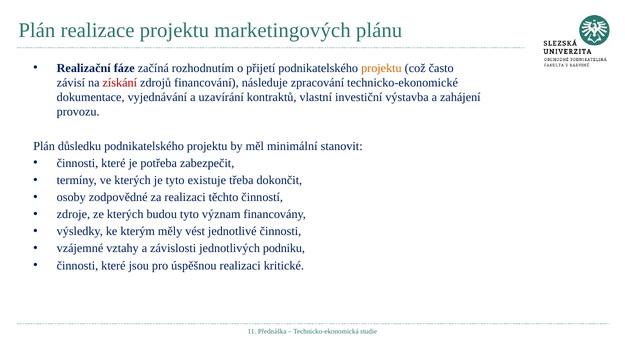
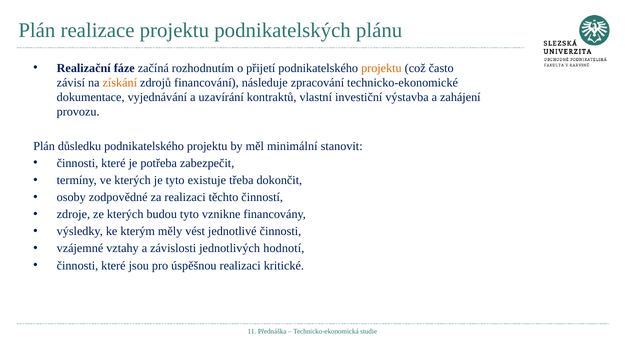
marketingových: marketingových -> podnikatelských
získání colour: red -> orange
význam: význam -> vznikne
podniku: podniku -> hodnotí
